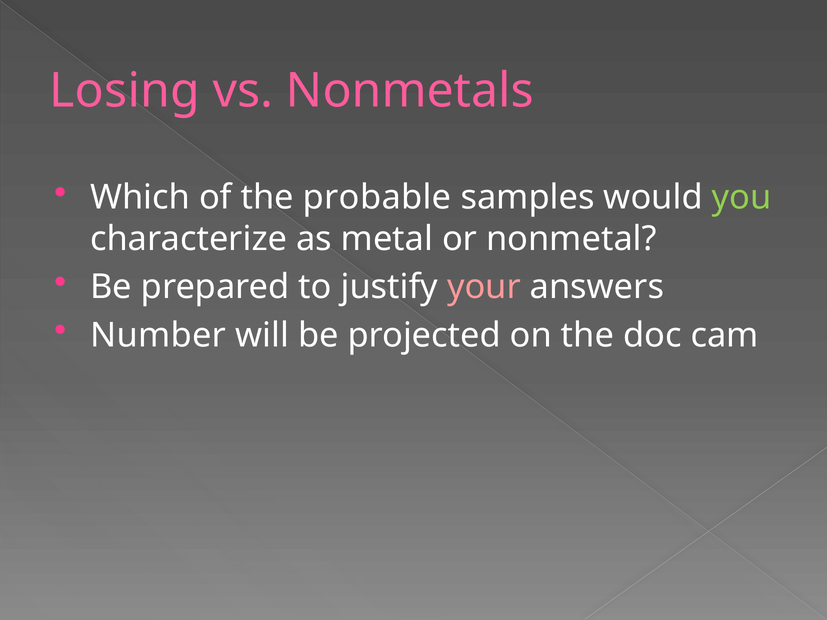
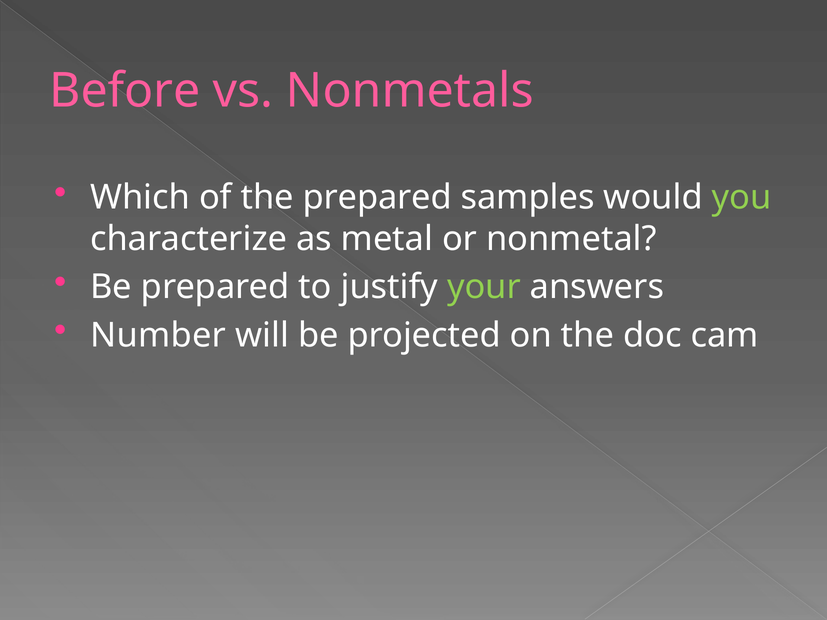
Losing: Losing -> Before
the probable: probable -> prepared
your colour: pink -> light green
